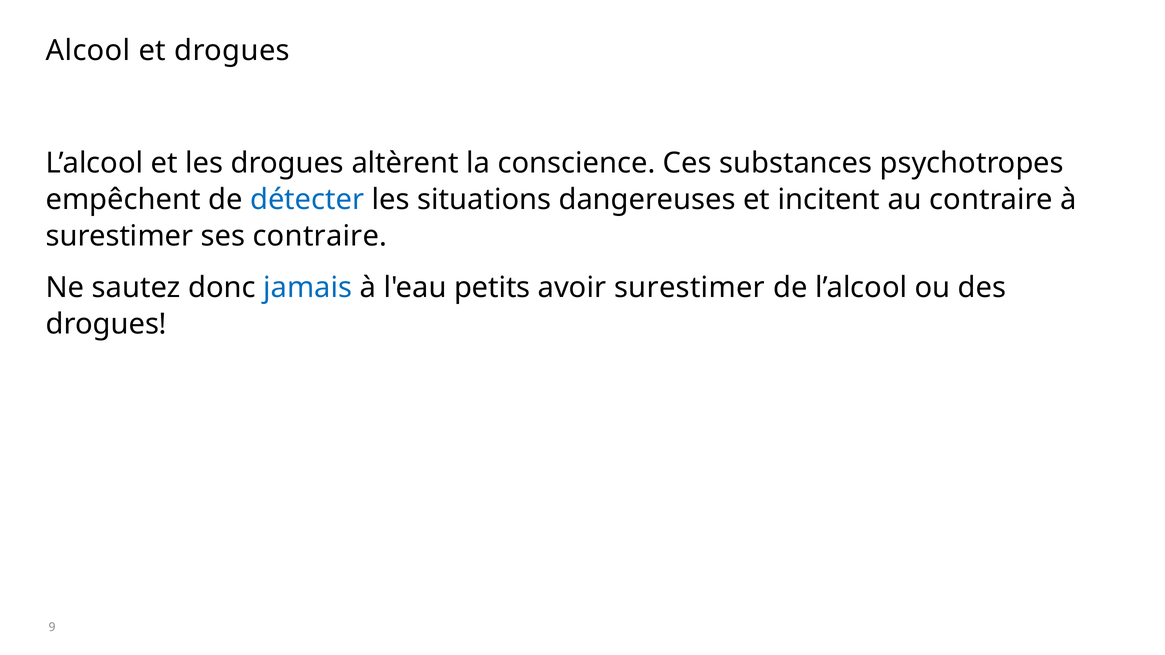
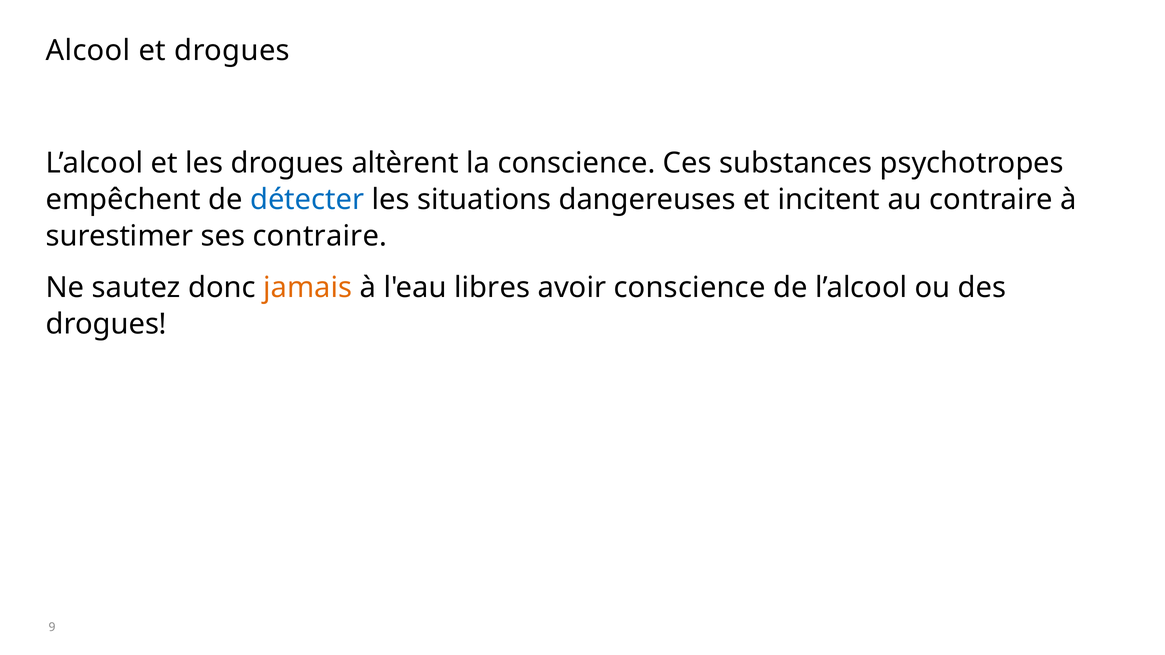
jamais colour: blue -> orange
petits: petits -> libres
avoir surestimer: surestimer -> conscience
